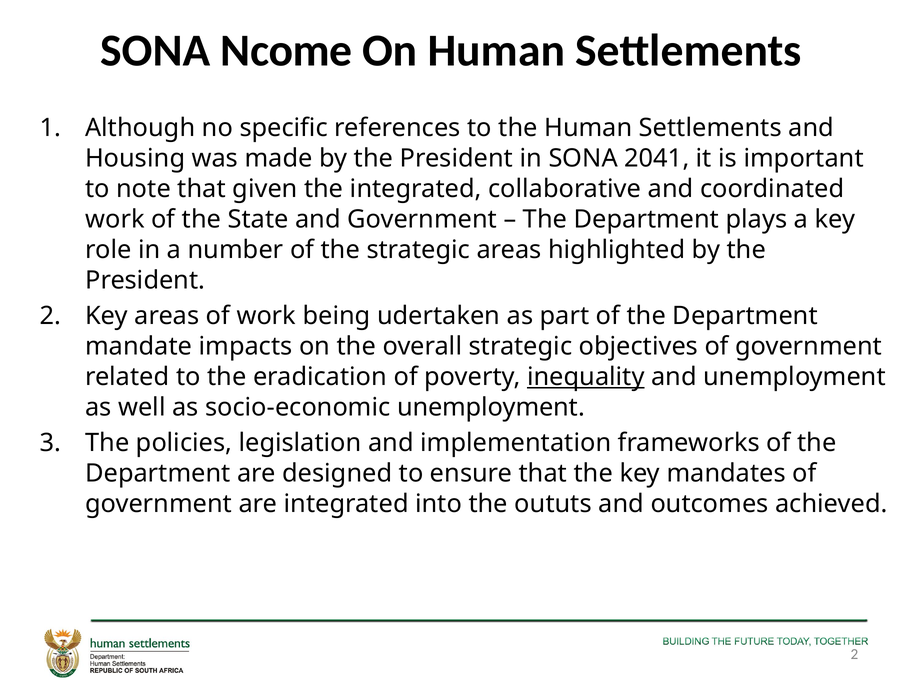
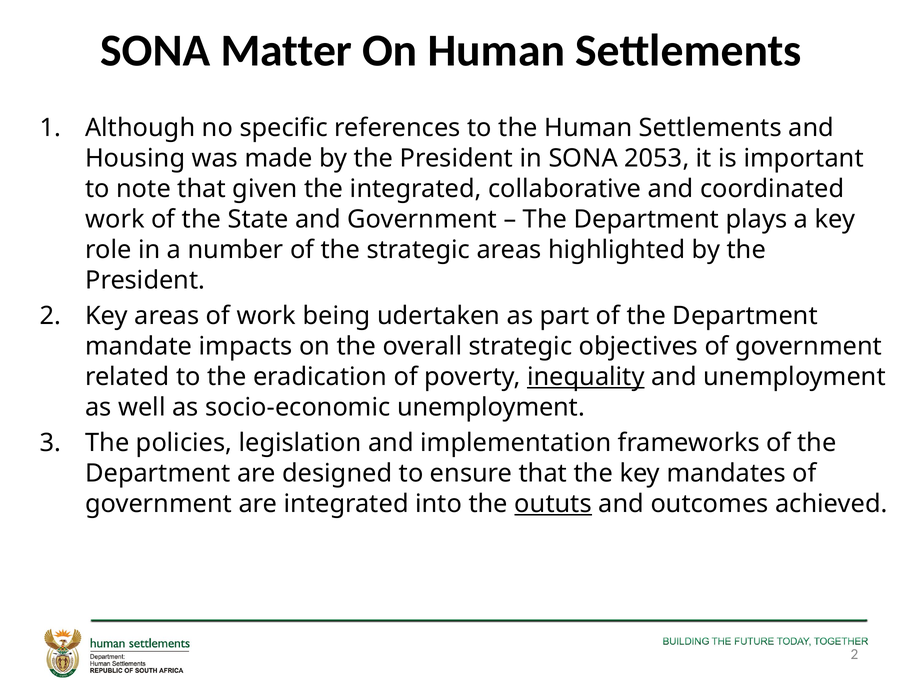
Ncome: Ncome -> Matter
2041: 2041 -> 2053
oututs underline: none -> present
